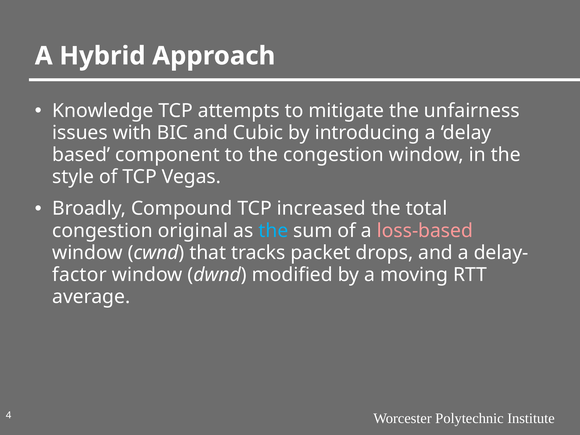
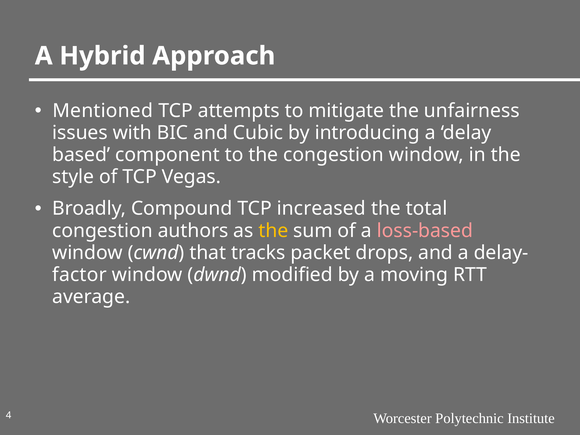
Knowledge: Knowledge -> Mentioned
original: original -> authors
the at (273, 231) colour: light blue -> yellow
